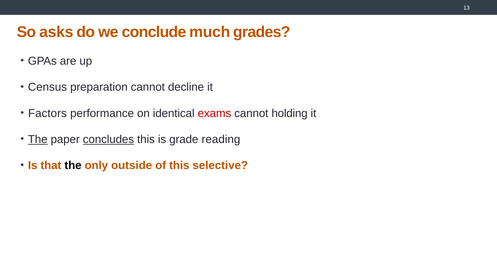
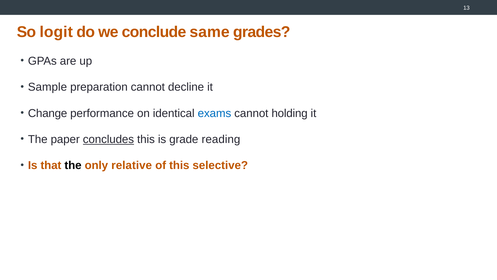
asks: asks -> logit
much: much -> same
Census: Census -> Sample
Factors: Factors -> Change
exams colour: red -> blue
The at (38, 139) underline: present -> none
outside: outside -> relative
